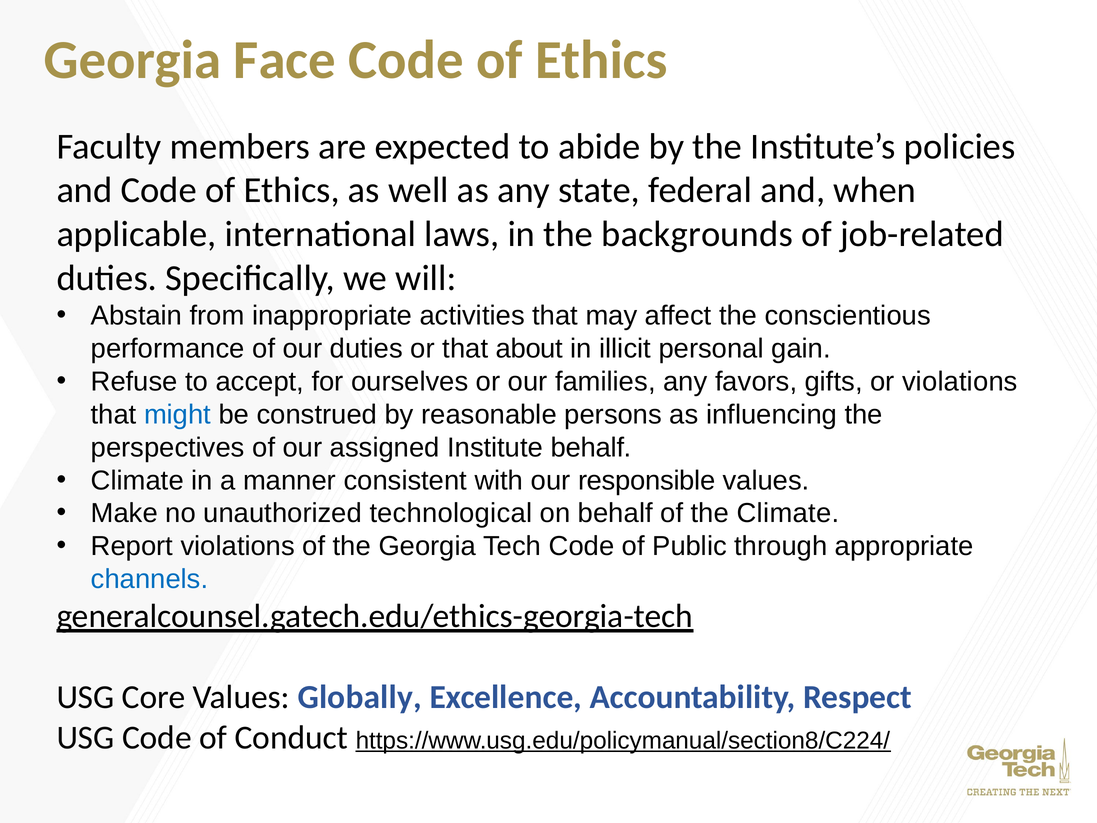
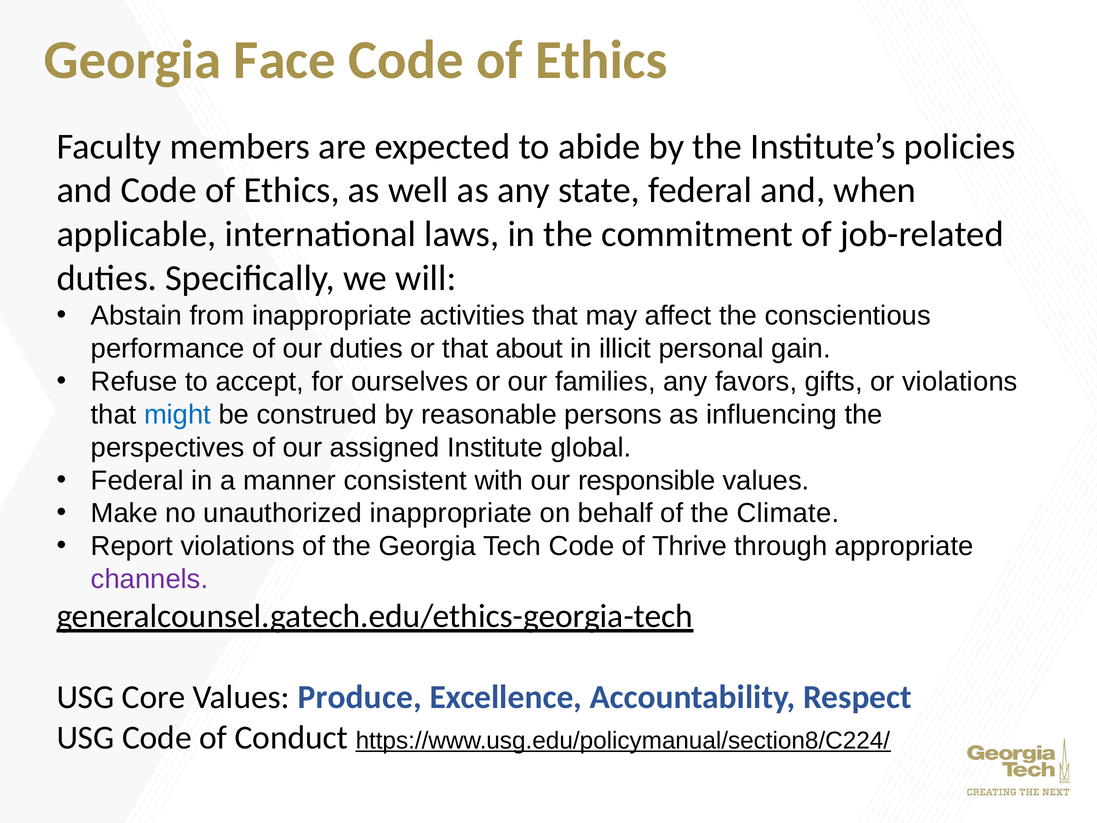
backgrounds: backgrounds -> commitment
Institute behalf: behalf -> global
Climate at (137, 480): Climate -> Federal
unauthorized technological: technological -> inappropriate
Public: Public -> Thrive
channels colour: blue -> purple
Globally: Globally -> Produce
